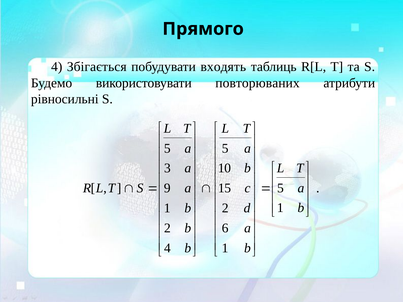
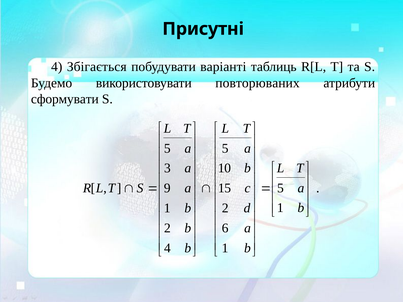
Прямого: Прямого -> Присутні
входять: входять -> варіанті
рівносильні: рівносильні -> сформувати
